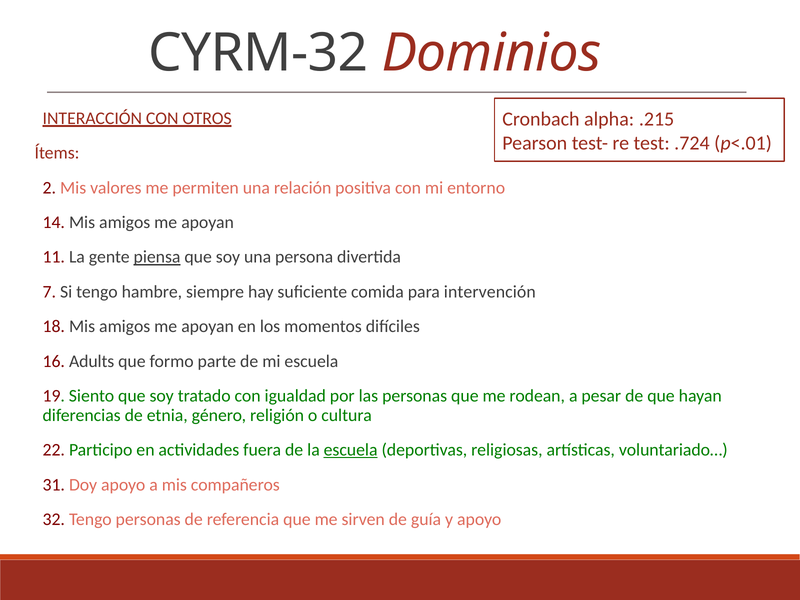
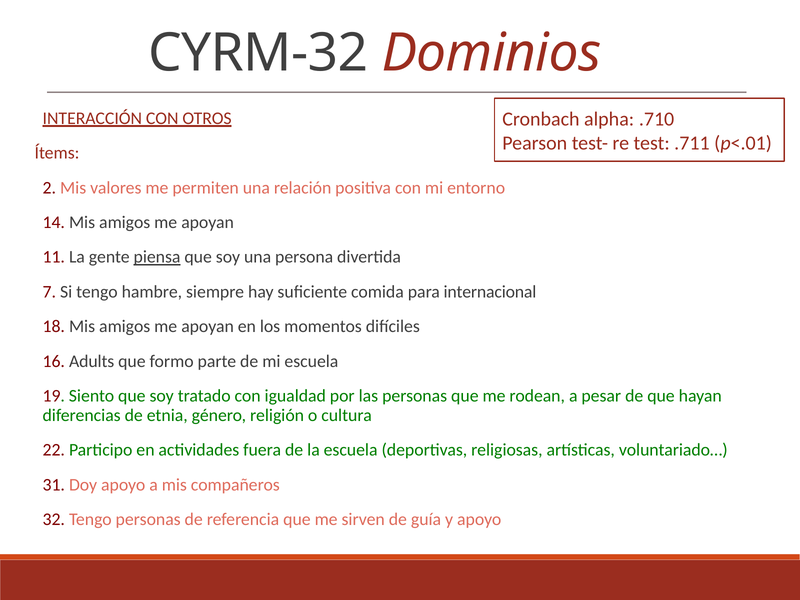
.215: .215 -> .710
.724: .724 -> .711
intervención: intervención -> internacional
escuela at (351, 450) underline: present -> none
